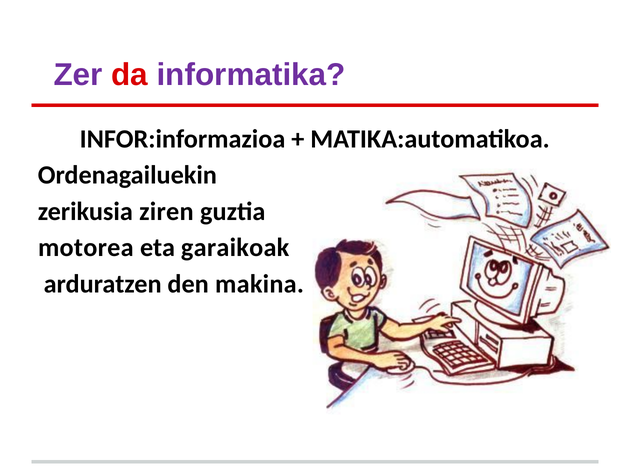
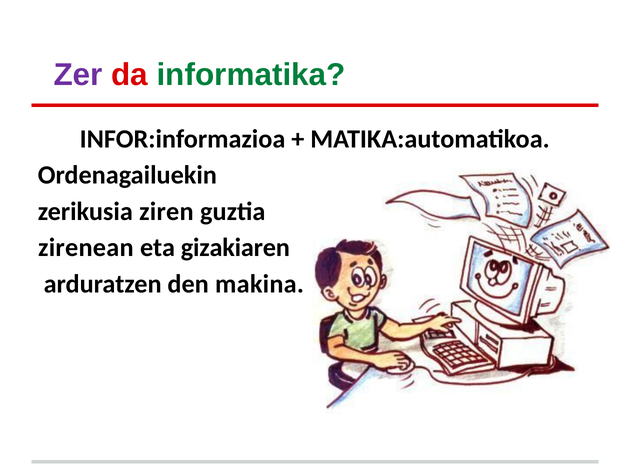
informatika colour: purple -> green
motorea: motorea -> zirenean
garaikoak: garaikoak -> gizakiaren
